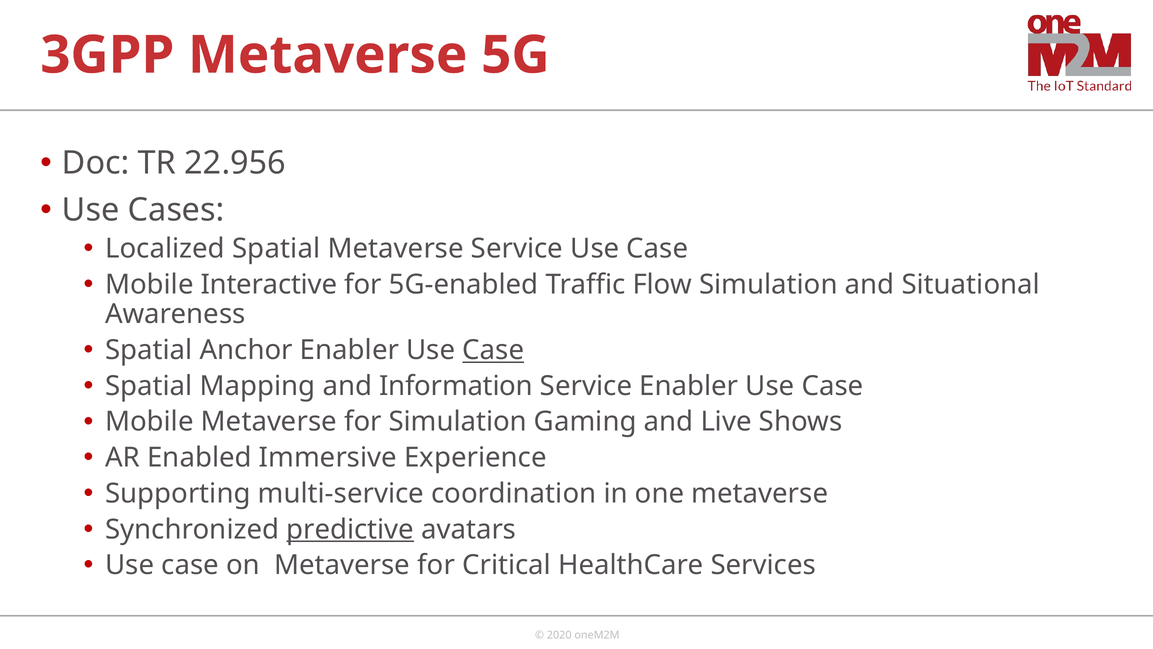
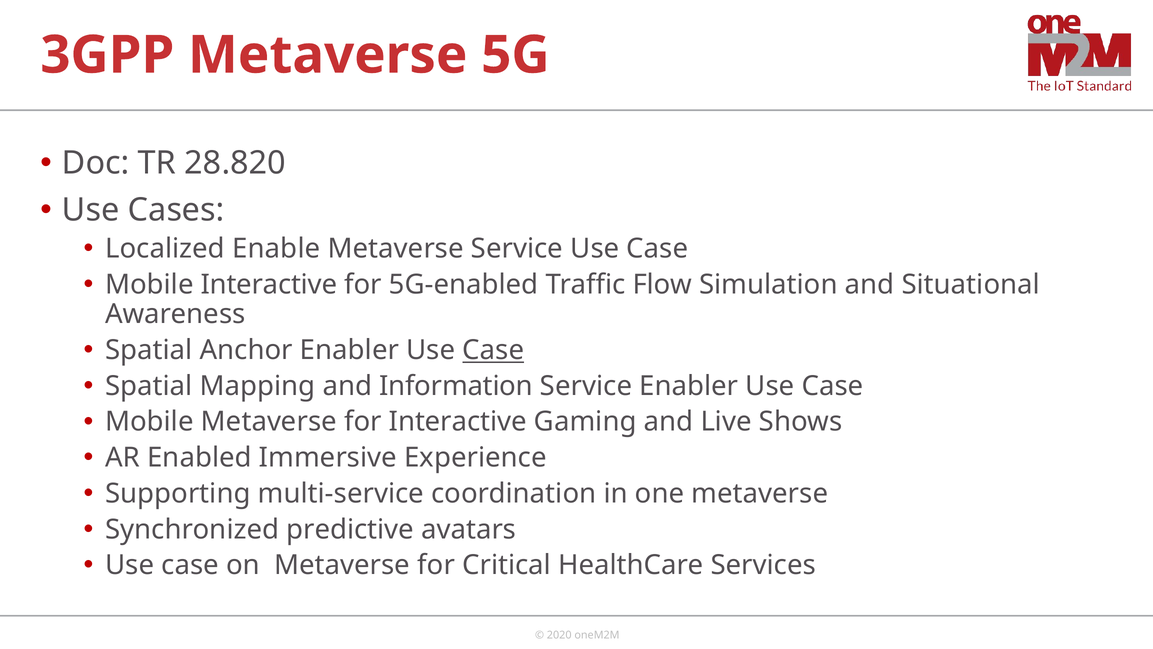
22.956: 22.956 -> 28.820
Localized Spatial: Spatial -> Enable
for Simulation: Simulation -> Interactive
predictive underline: present -> none
